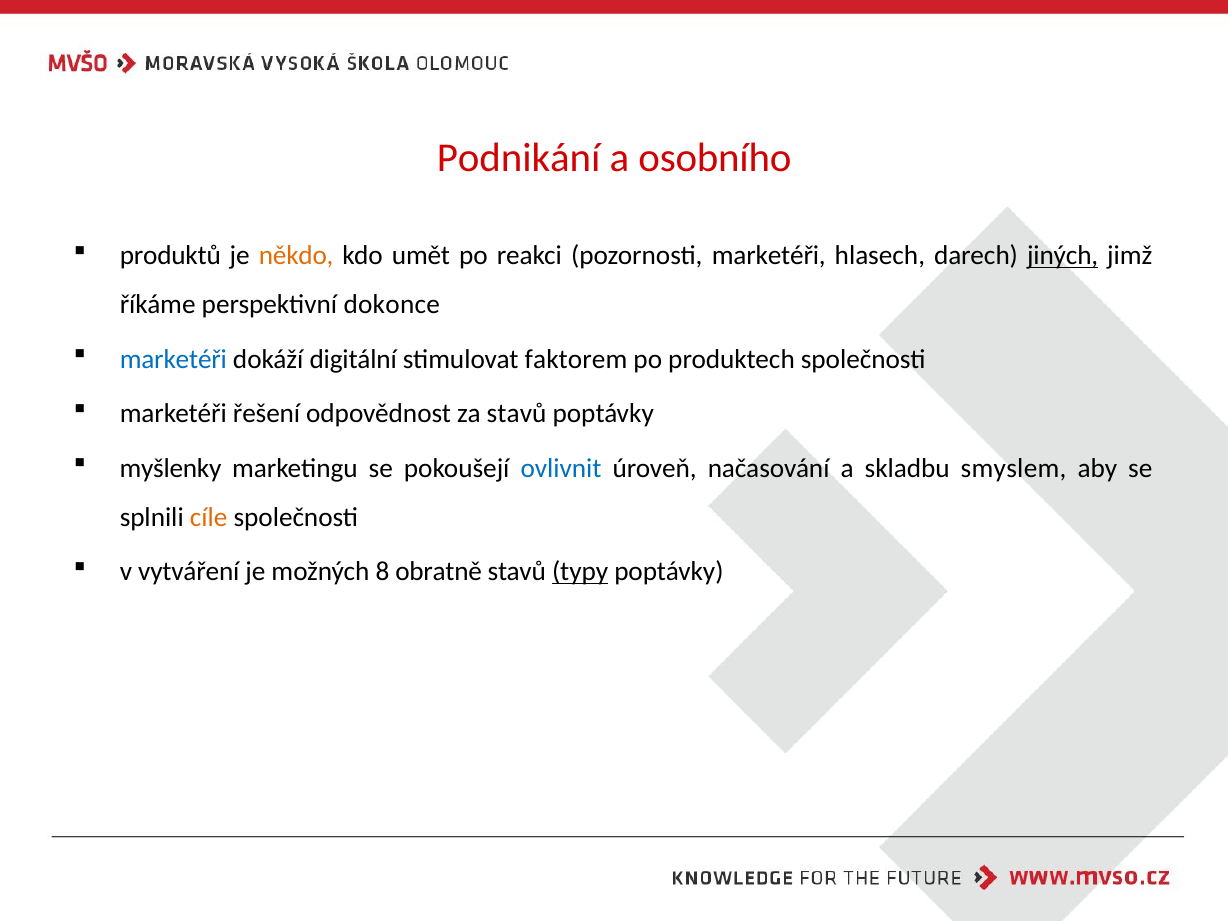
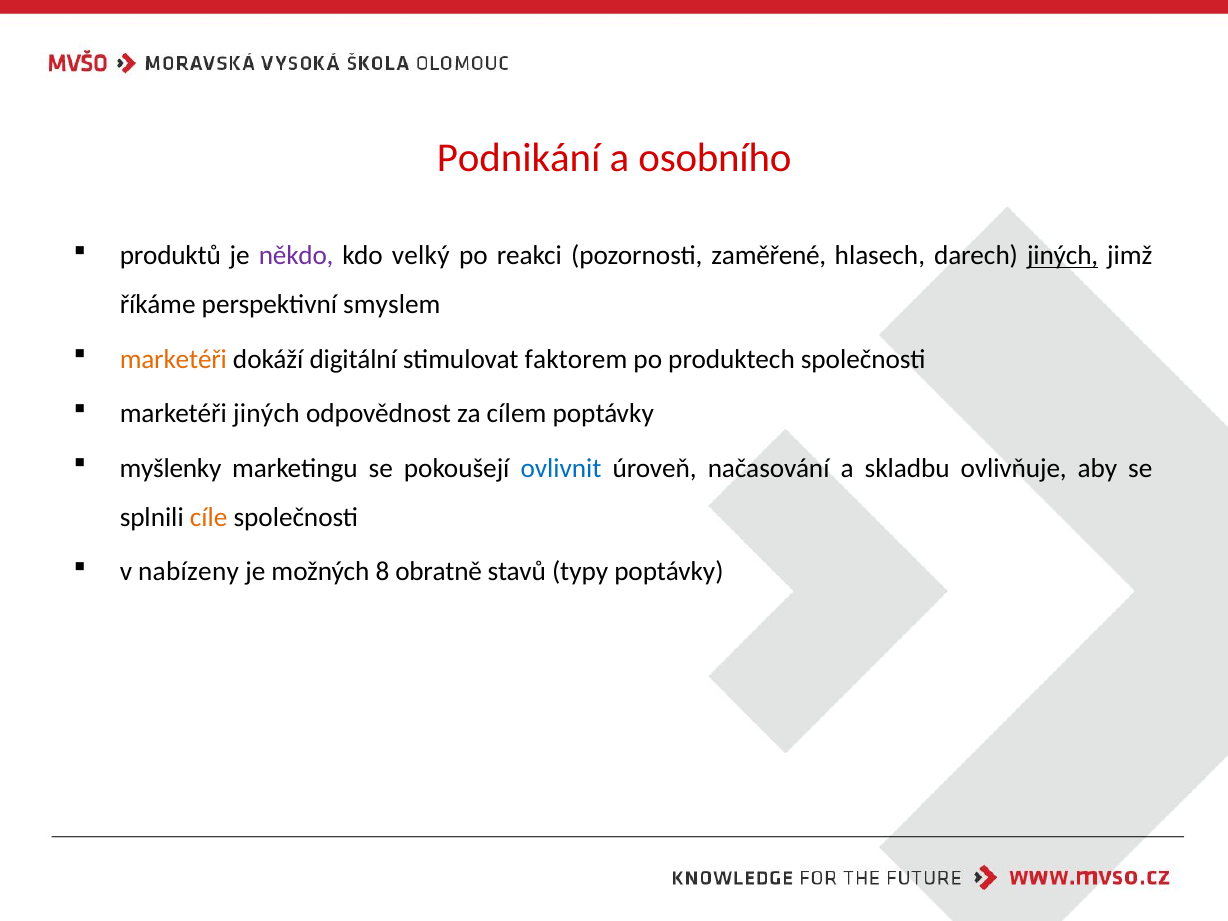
někdo colour: orange -> purple
umět: umět -> velký
pozornosti marketéři: marketéři -> zaměřené
dokonce: dokonce -> smyslem
marketéři at (173, 359) colour: blue -> orange
marketéři řešení: řešení -> jiných
za stavů: stavů -> cílem
smyslem: smyslem -> ovlivňuje
vytváření: vytváření -> nabízeny
typy underline: present -> none
